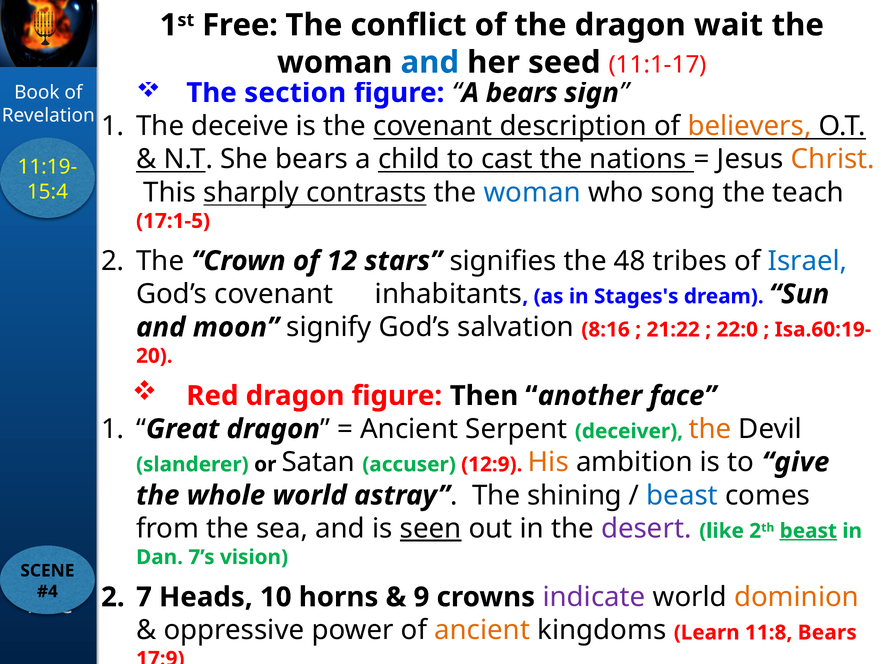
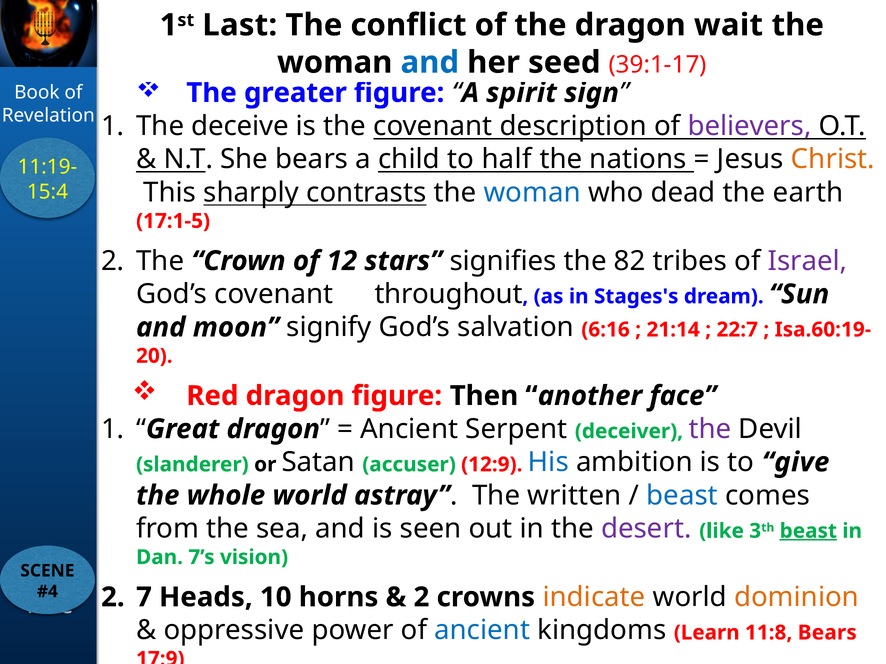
Free: Free -> Last
11:1-17: 11:1-17 -> 39:1-17
section: section -> greater
A bears: bears -> spirit
believers colour: orange -> purple
to cast: cast -> half
song: song -> dead
the teach: teach -> earth
48: 48 -> 82
Israel colour: blue -> purple
inhabitants: inhabitants -> throughout
8:16: 8:16 -> 6:16
21:22: 21:22 -> 21:14
22:0: 22:0 -> 22:7
the at (710, 429) colour: orange -> purple
His colour: orange -> blue
shining: shining -> written
seen underline: present -> none
like 2: 2 -> 3
9 at (421, 598): 9 -> 2
indicate colour: purple -> orange
ancient at (482, 631) colour: orange -> blue
